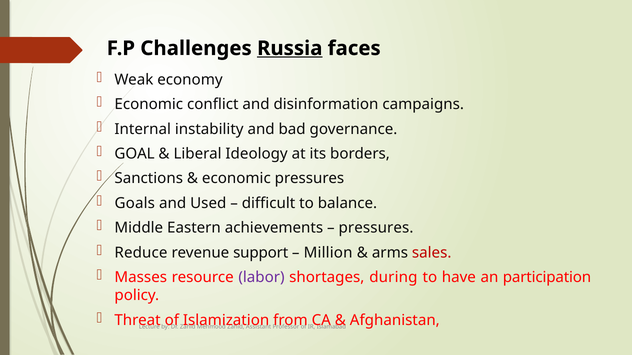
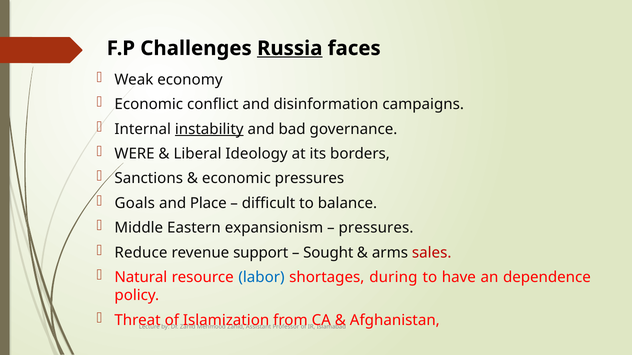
instability underline: none -> present
GOAL: GOAL -> WERE
Used: Used -> Place
achievements: achievements -> expansionism
Million: Million -> Sought
Masses: Masses -> Natural
labor colour: purple -> blue
participation: participation -> dependence
